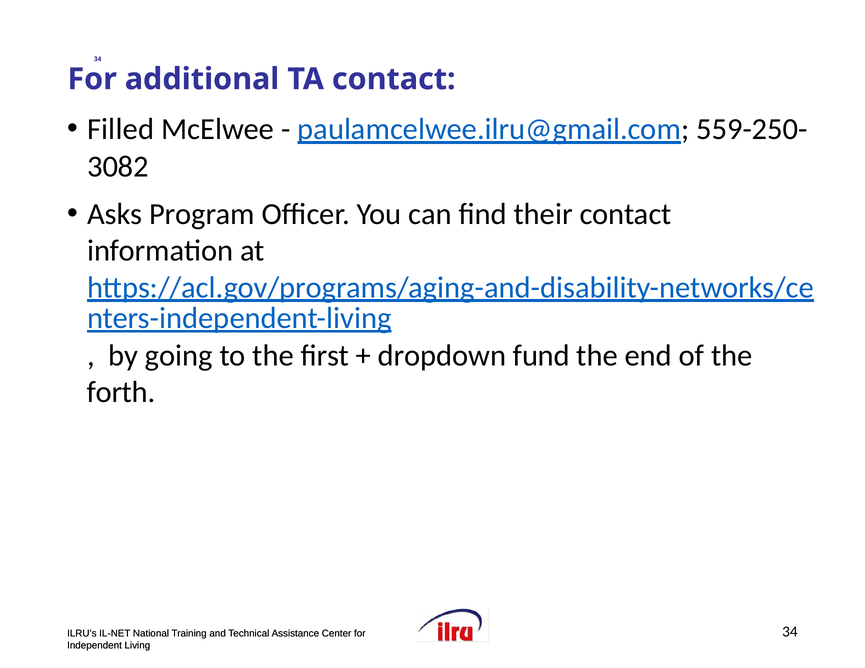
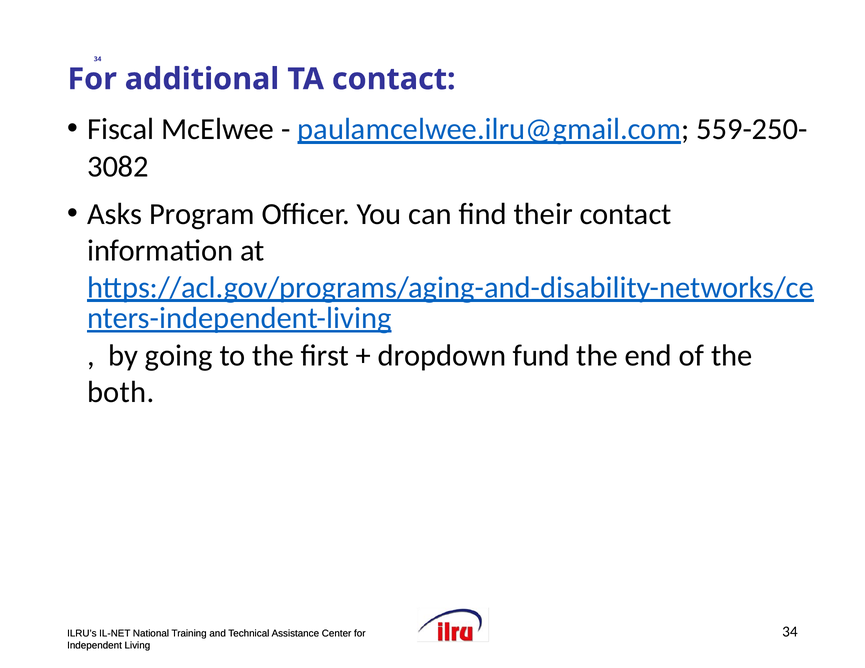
Filled: Filled -> Fiscal
forth: forth -> both
